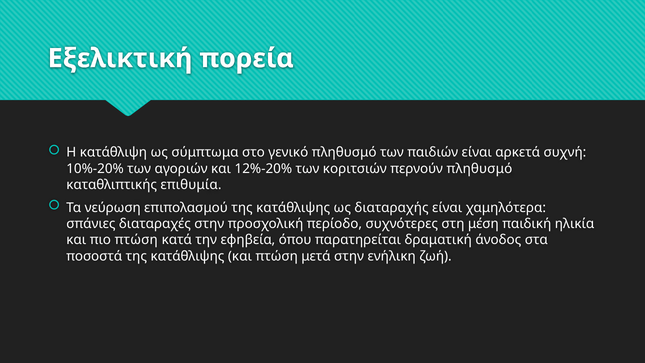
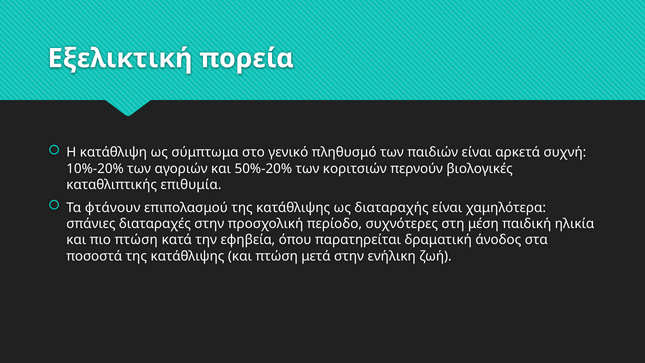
12%-20%: 12%-20% -> 50%-20%
περνούν πληθυσμό: πληθυσμό -> βιολογικές
νεύρωση: νεύρωση -> φτάνουν
